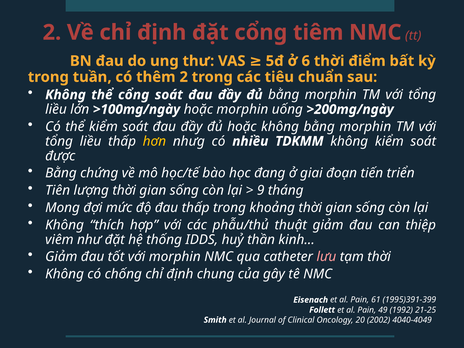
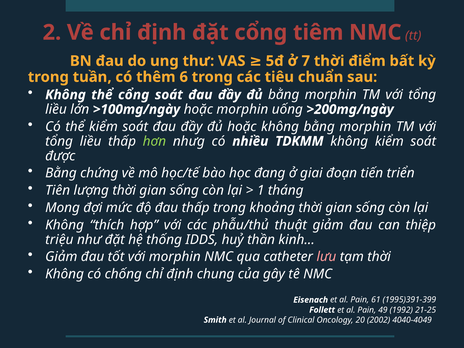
6: 6 -> 7
thêm 2: 2 -> 6
hơn colour: yellow -> light green
9: 9 -> 1
viêm: viêm -> triệu
